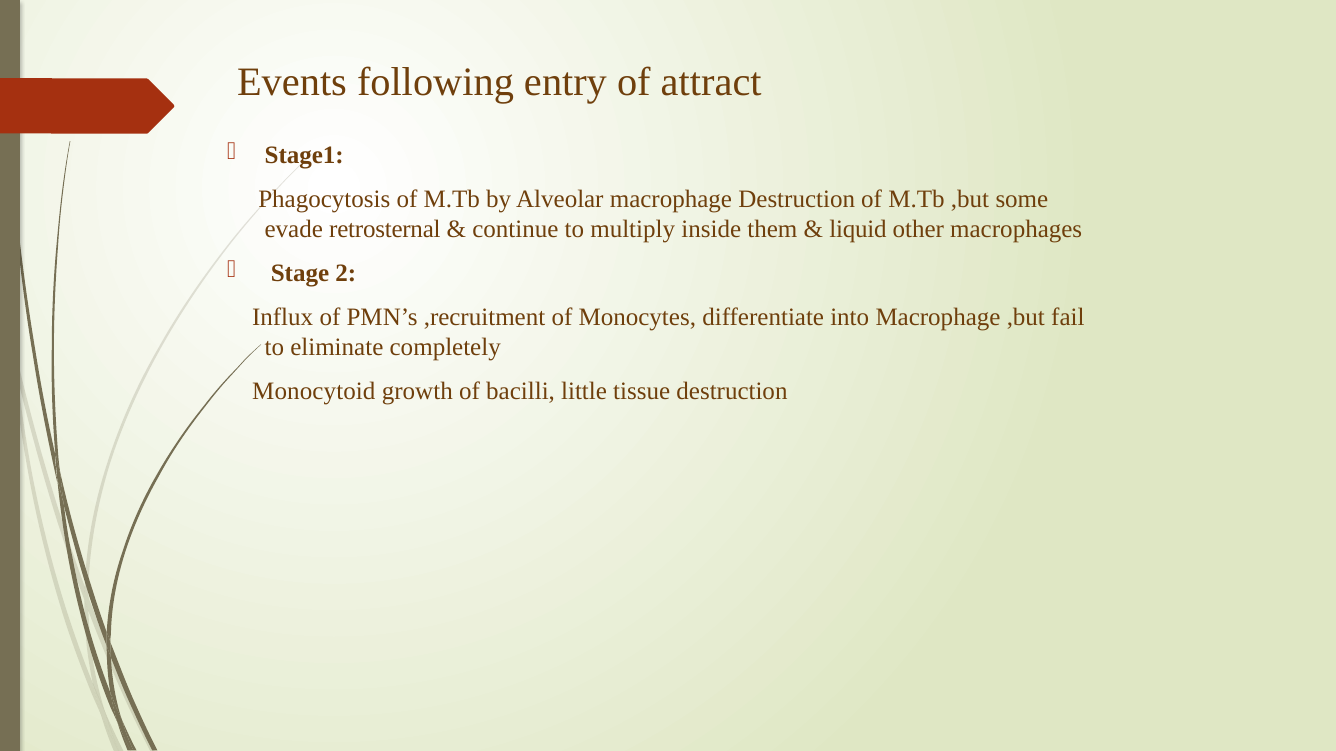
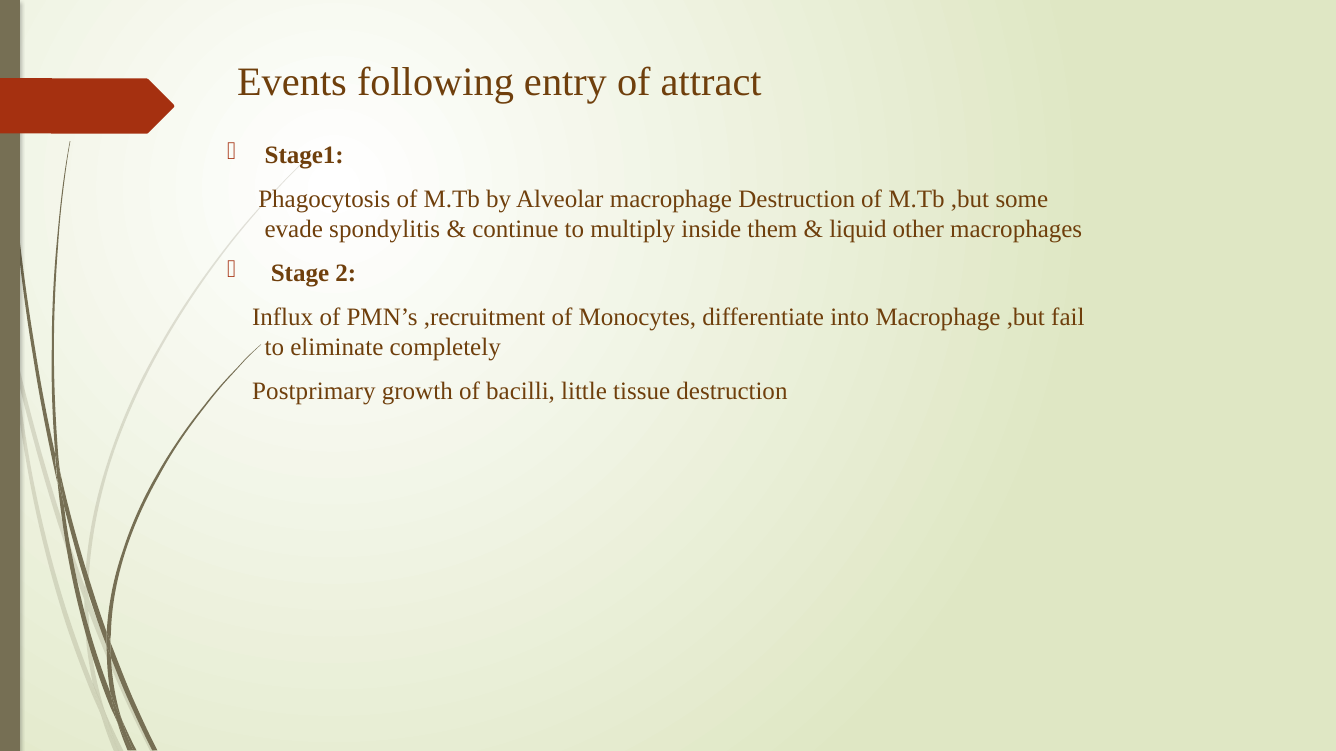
retrosternal: retrosternal -> spondylitis
Monocytoid: Monocytoid -> Postprimary
